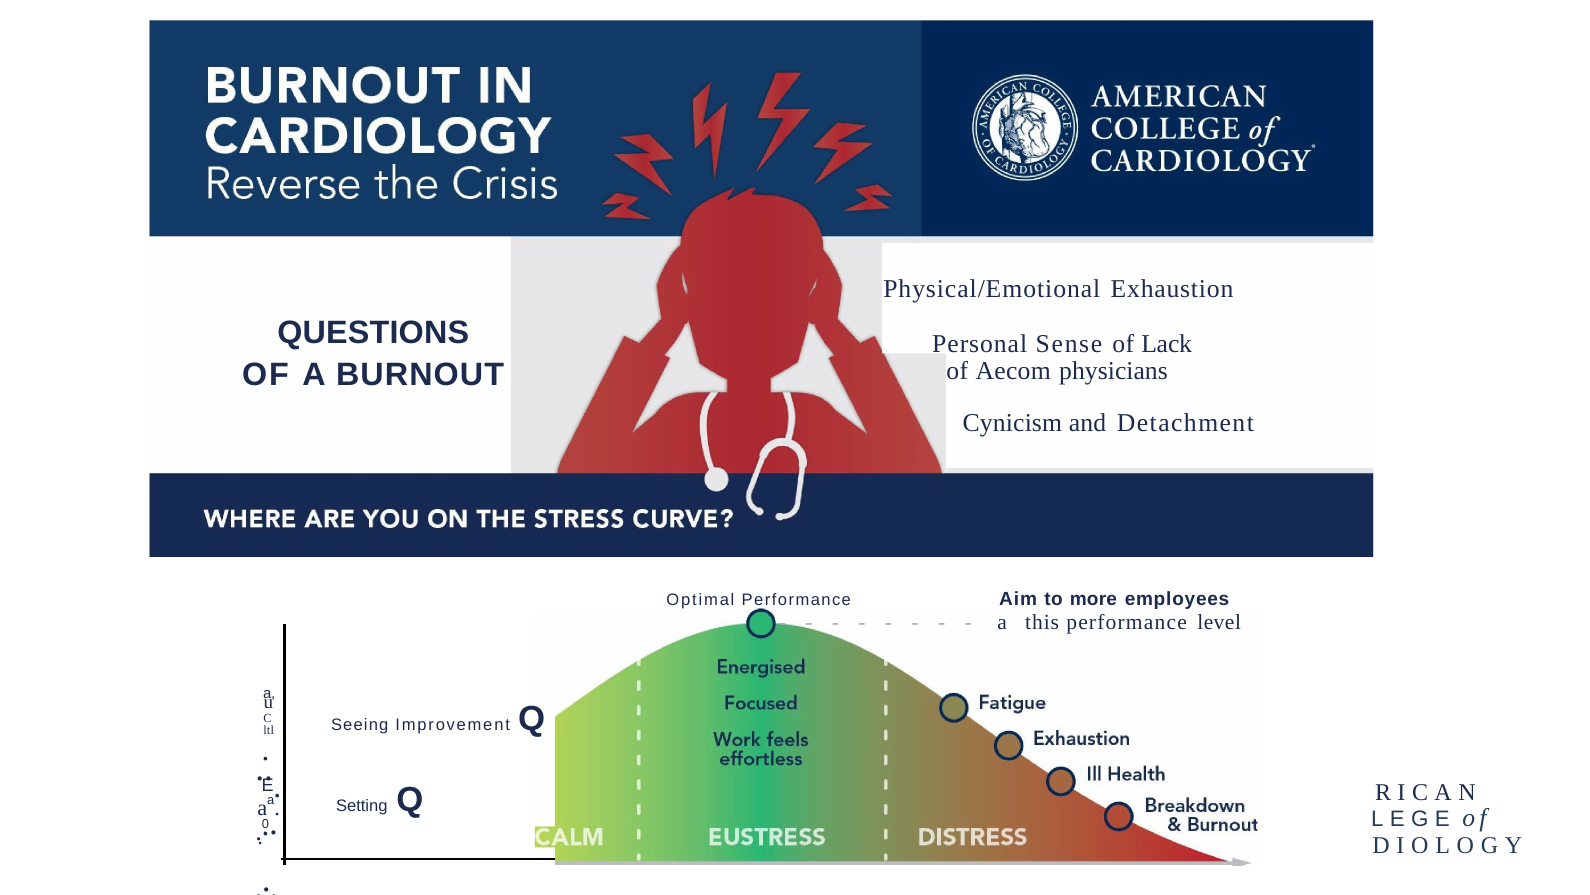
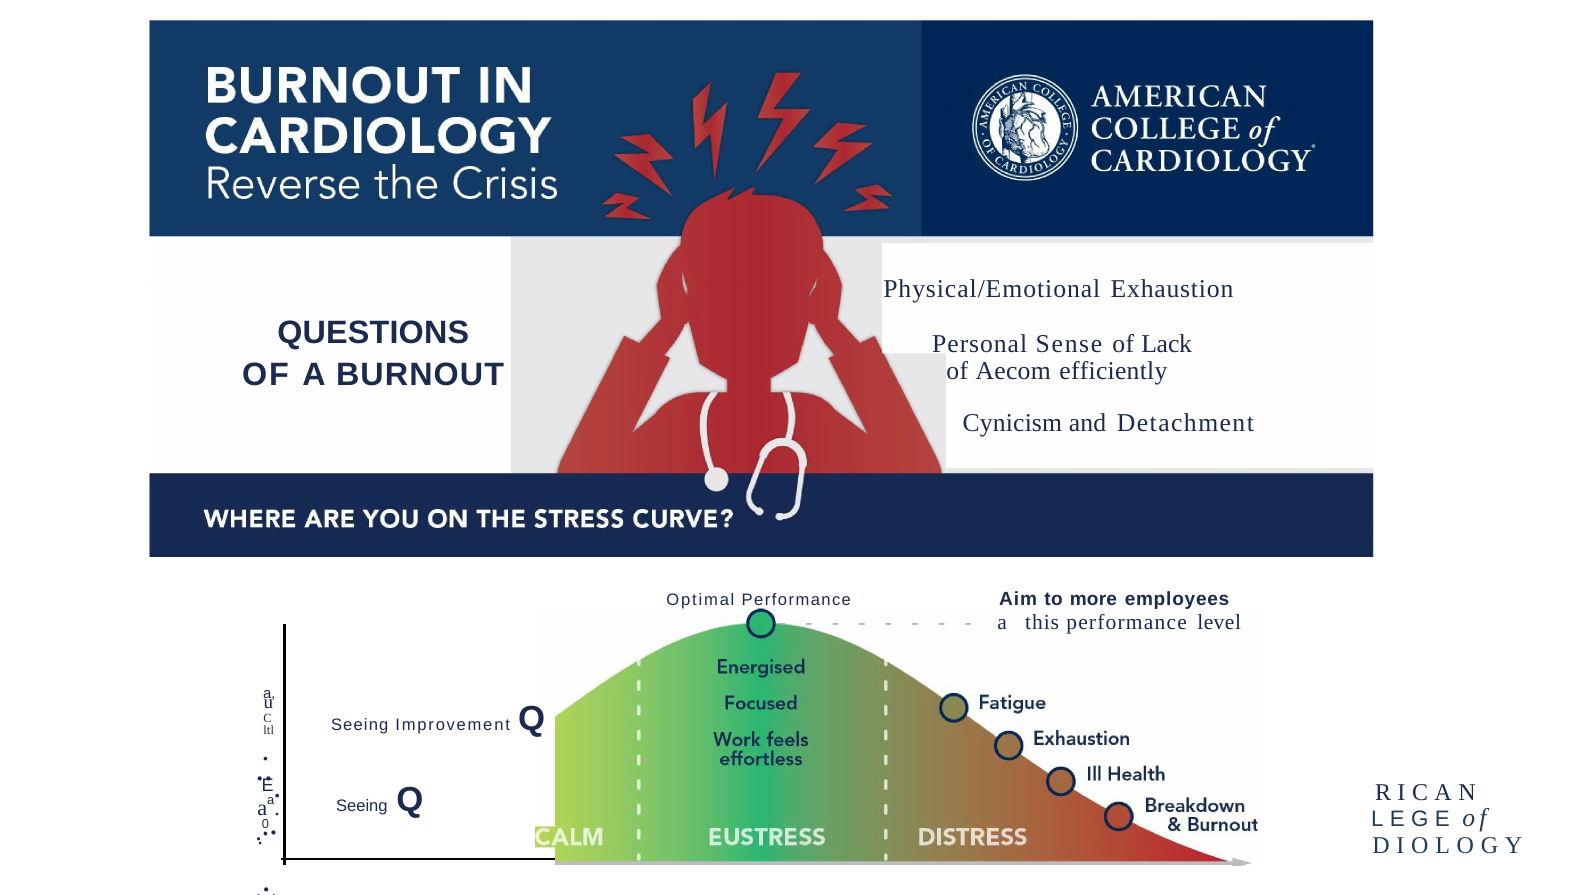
physicians: physicians -> efficiently
Setting at (362, 806): Setting -> Seeing
